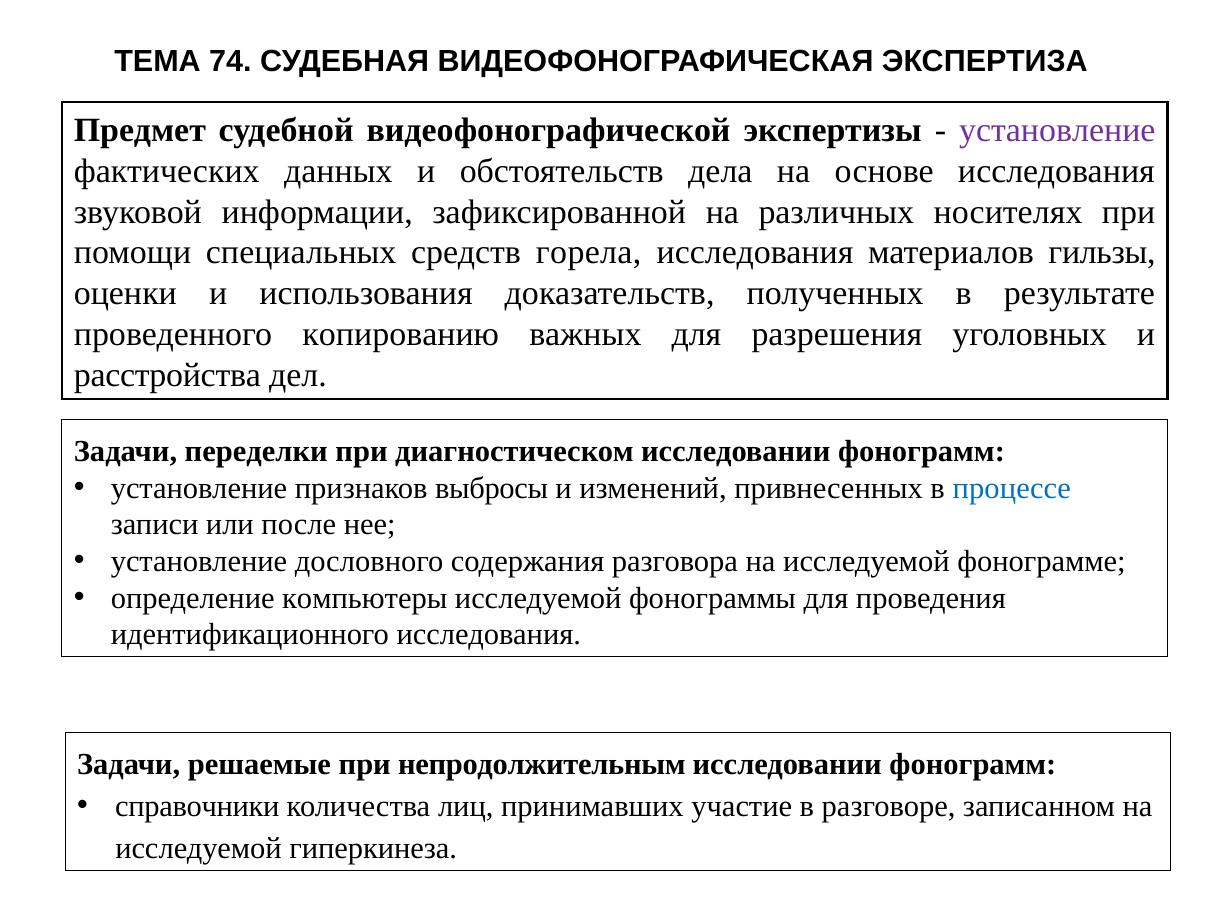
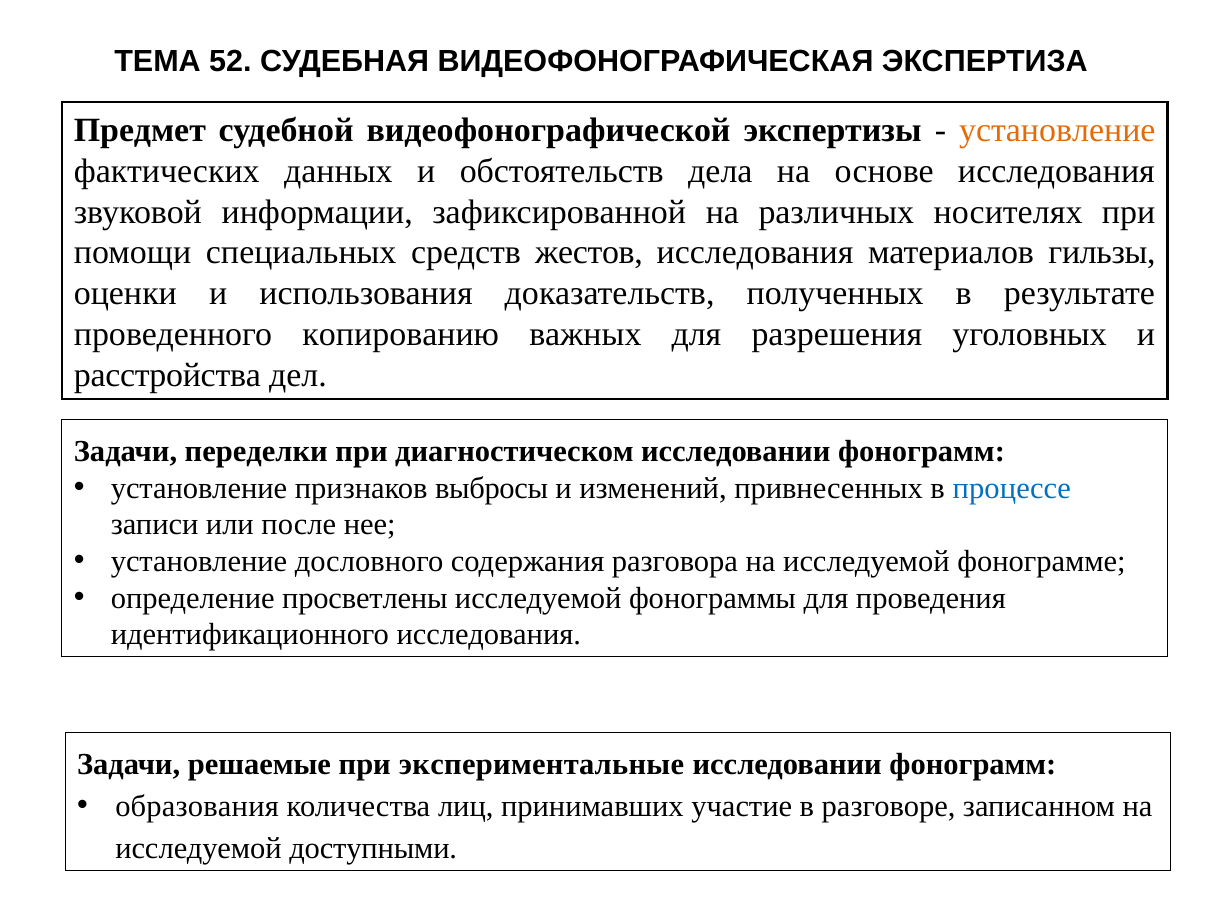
74: 74 -> 52
установление at (1057, 131) colour: purple -> orange
горела: горела -> жестов
компьютеры: компьютеры -> просветлены
непродолжительным: непродолжительным -> экспериментальные
справочники: справочники -> образования
гиперкинеза: гиперкинеза -> доступными
